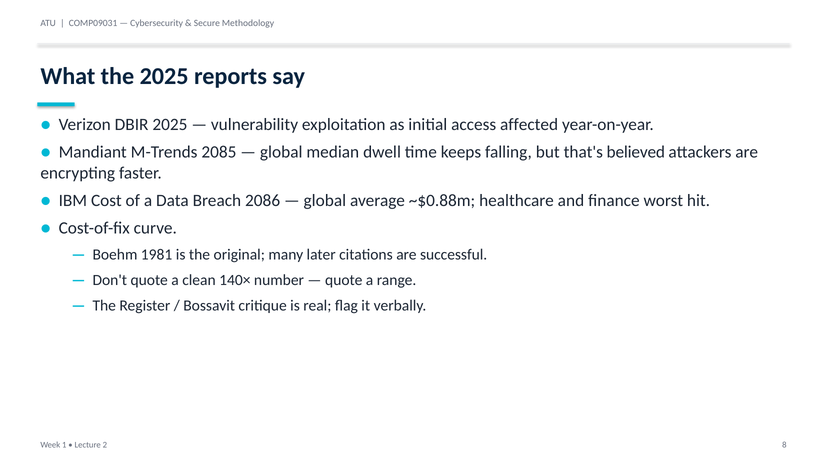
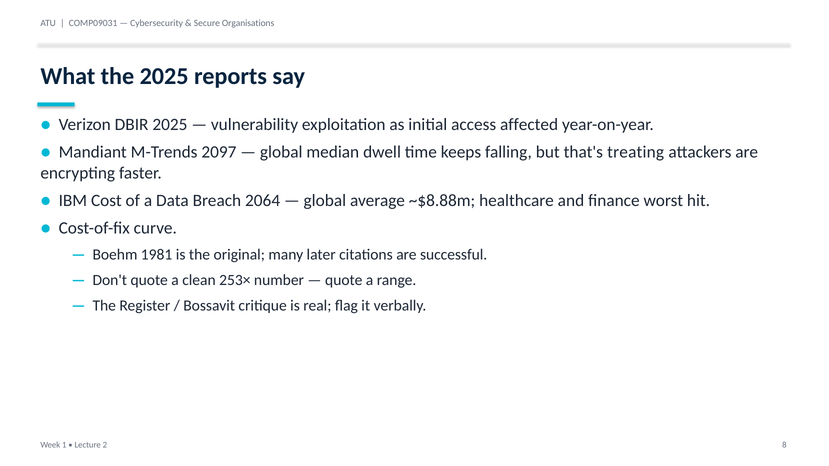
Methodology: Methodology -> Organisations
2085: 2085 -> 2097
believed: believed -> treating
2086: 2086 -> 2064
~$0.88m: ~$0.88m -> ~$8.88m
140×: 140× -> 253×
